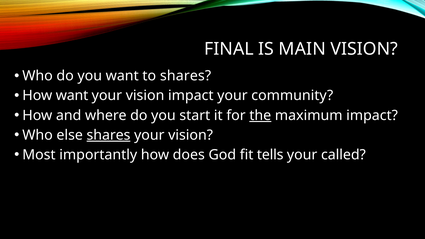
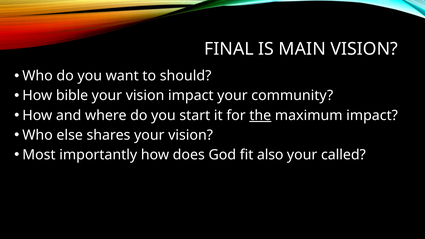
to shares: shares -> should
How want: want -> bible
shares at (109, 135) underline: present -> none
tells: tells -> also
